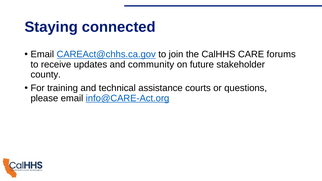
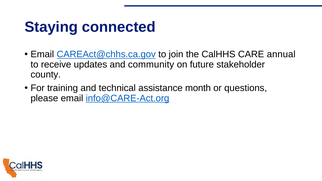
forums: forums -> annual
courts: courts -> month
